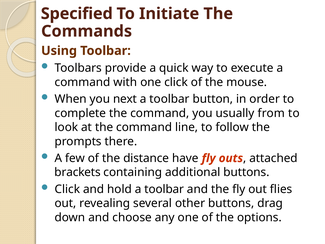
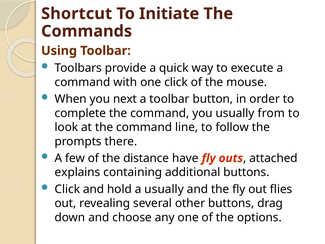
Specified: Specified -> Shortcut
brackets: brackets -> explains
hold a toolbar: toolbar -> usually
